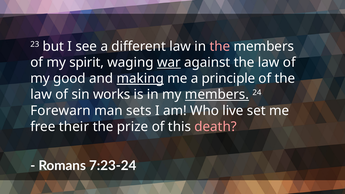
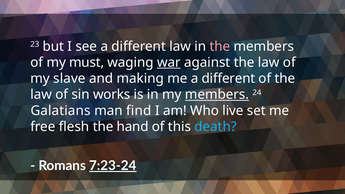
spirit: spirit -> must
good: good -> slave
making underline: present -> none
me a principle: principle -> different
Forewarn: Forewarn -> Galatians
sets: sets -> find
their: their -> flesh
prize: prize -> hand
death colour: pink -> light blue
7:23-24 underline: none -> present
